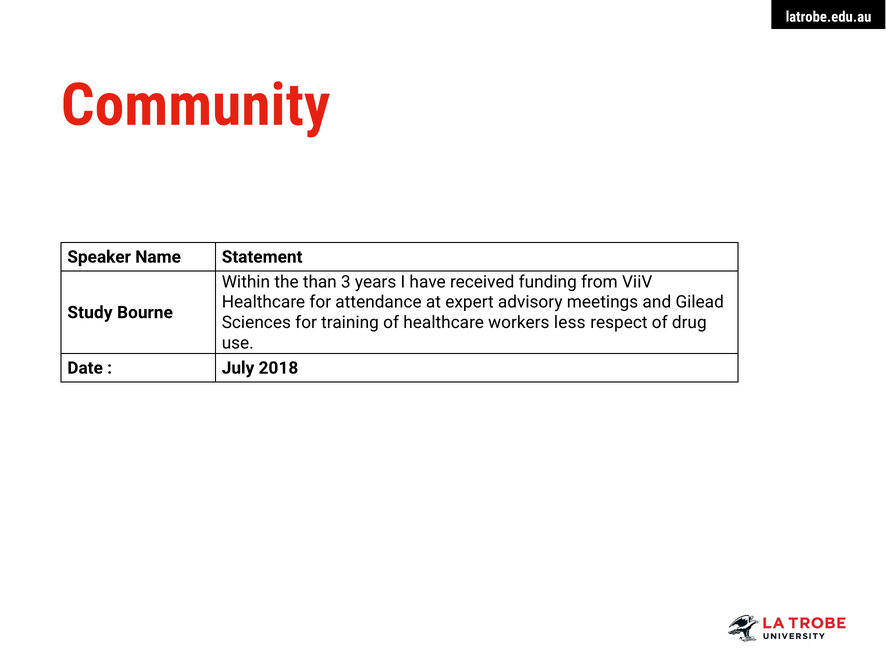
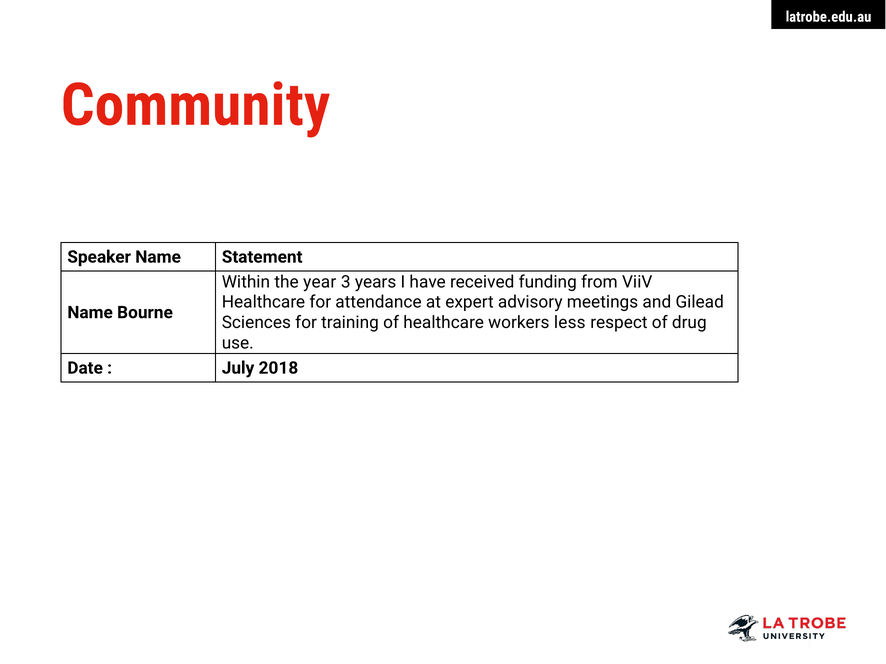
than: than -> year
Study at (90, 313): Study -> Name
